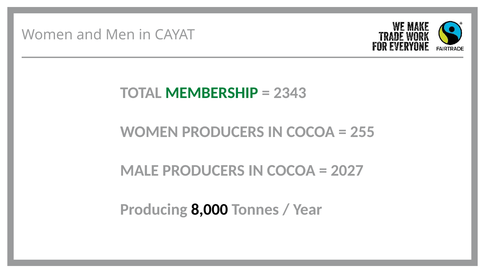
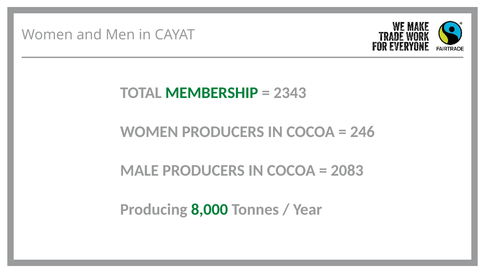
255: 255 -> 246
2027: 2027 -> 2083
8,000 colour: black -> green
